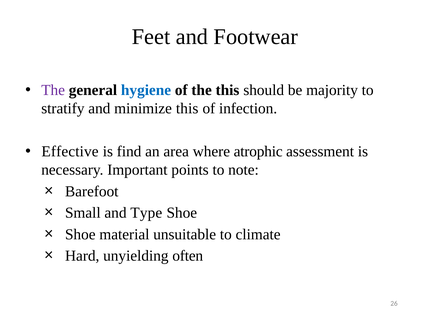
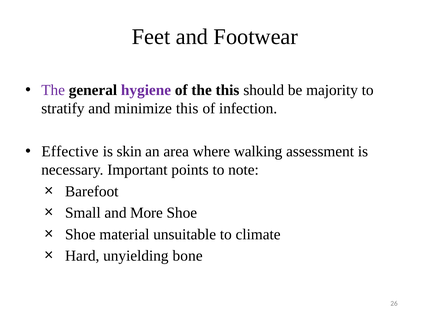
hygiene colour: blue -> purple
find: find -> skin
atrophic: atrophic -> walking
Type: Type -> More
often: often -> bone
